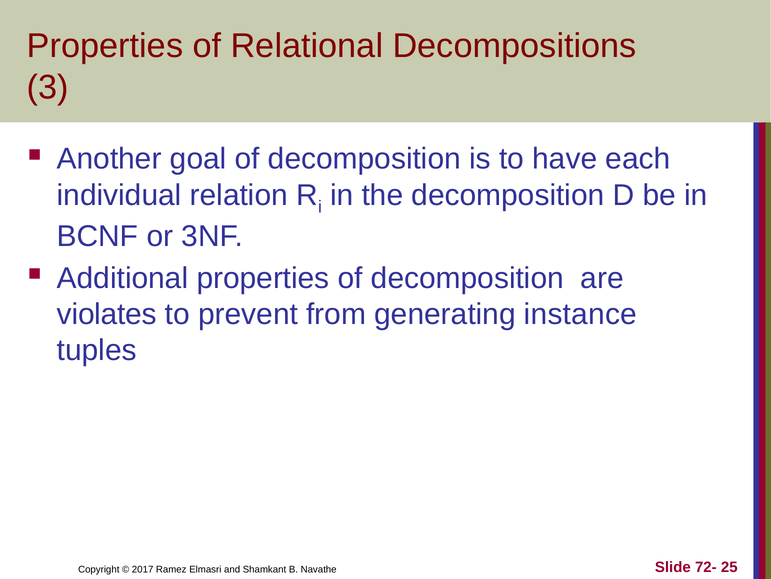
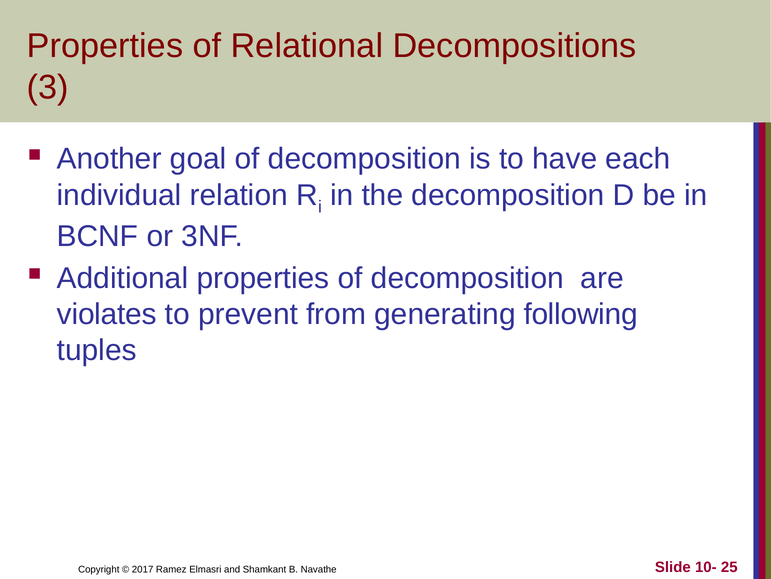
instance: instance -> following
72-: 72- -> 10-
